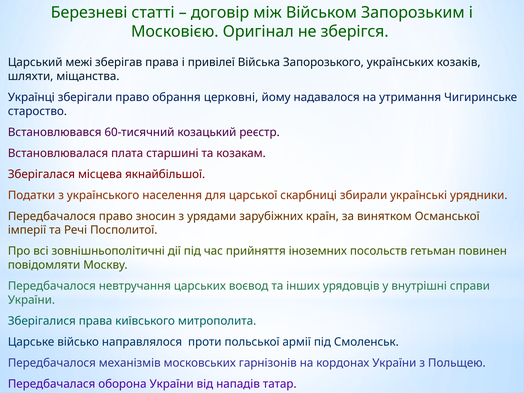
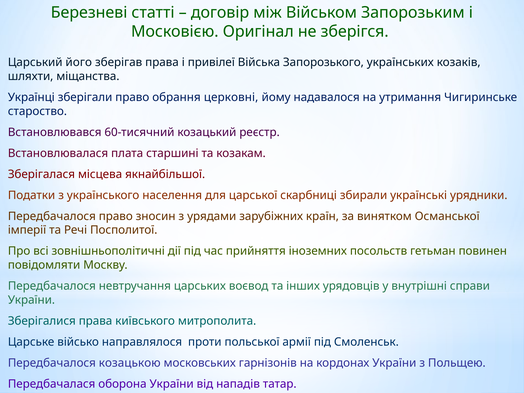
межі: межі -> його
механізмів: механізмів -> козацькою
